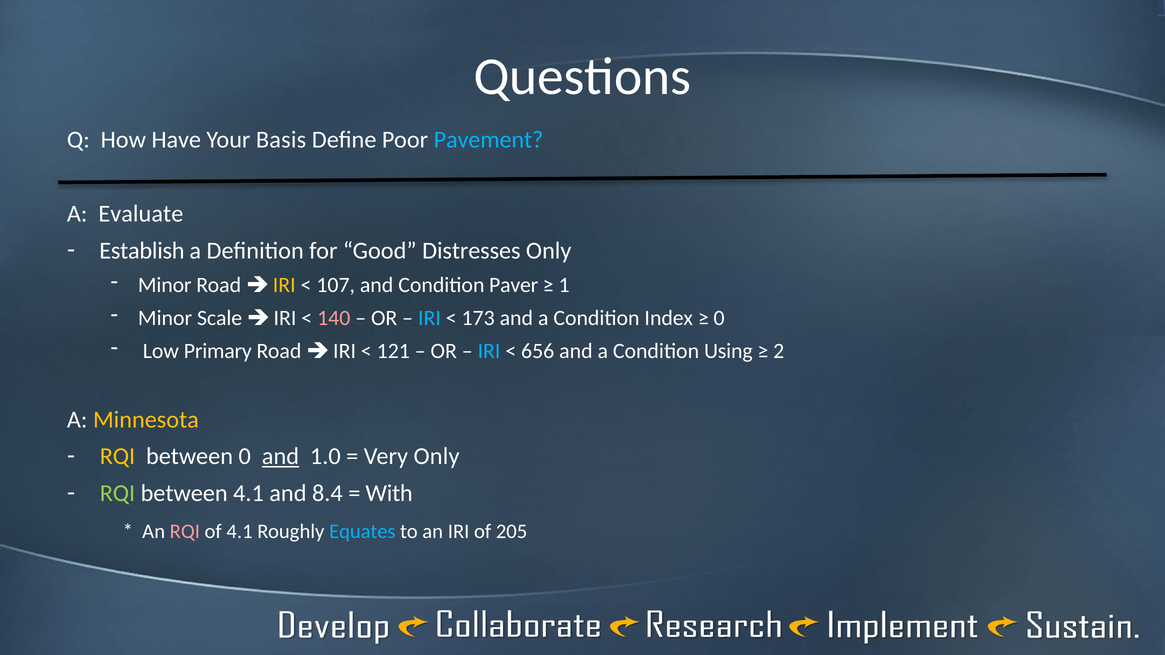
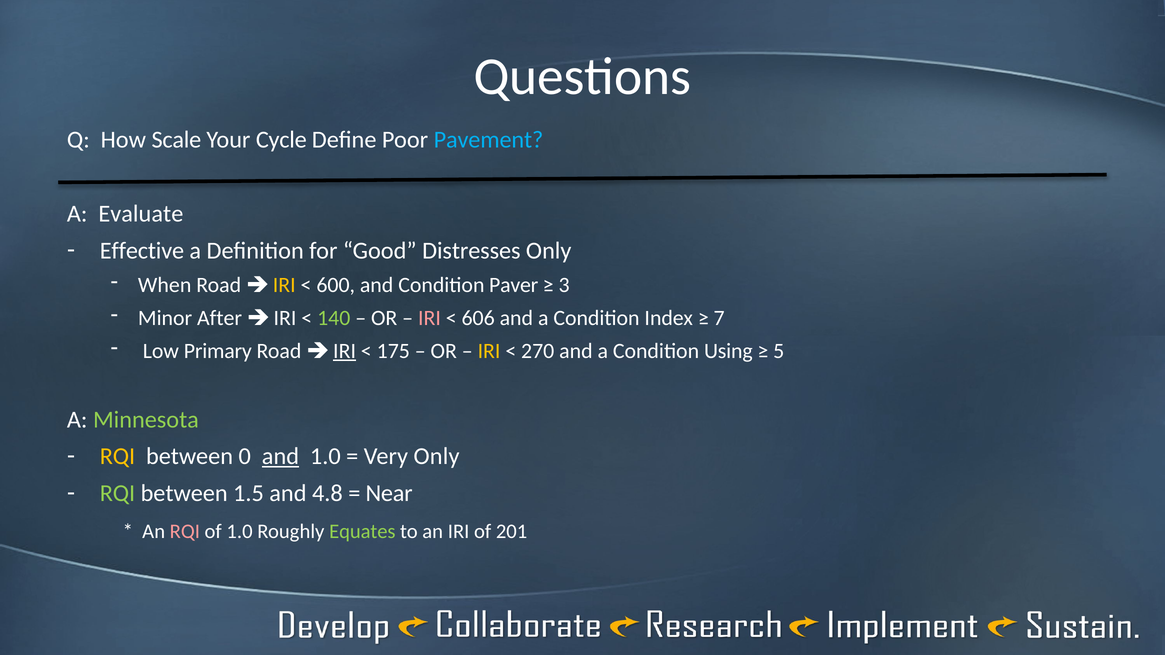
Have: Have -> Scale
Basis: Basis -> Cycle
Establish: Establish -> Effective
Minor at (165, 285): Minor -> When
107: 107 -> 600
1: 1 -> 3
Scale: Scale -> After
140 colour: pink -> light green
IRI at (429, 318) colour: light blue -> pink
173: 173 -> 606
0 at (719, 318): 0 -> 7
IRI at (345, 351) underline: none -> present
121: 121 -> 175
IRI at (489, 351) colour: light blue -> yellow
656: 656 -> 270
2: 2 -> 5
Minnesota colour: yellow -> light green
between 4.1: 4.1 -> 1.5
8.4: 8.4 -> 4.8
With: With -> Near
of 4.1: 4.1 -> 1.0
Equates colour: light blue -> light green
205: 205 -> 201
